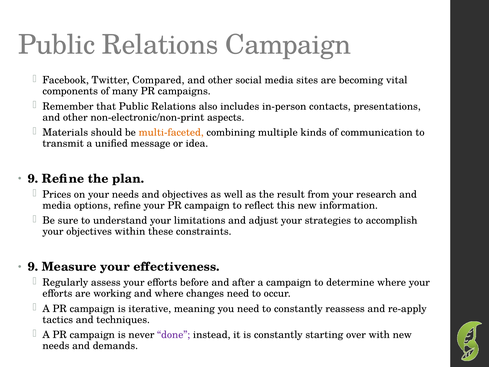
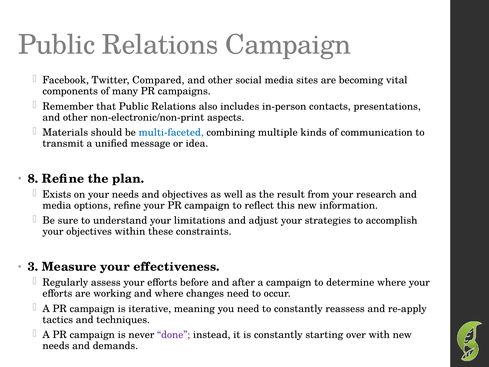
multi-faceted colour: orange -> blue
9 at (33, 179): 9 -> 8
Prices: Prices -> Exists
9 at (33, 267): 9 -> 3
